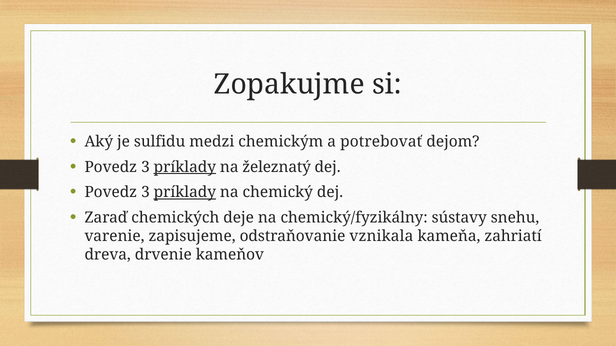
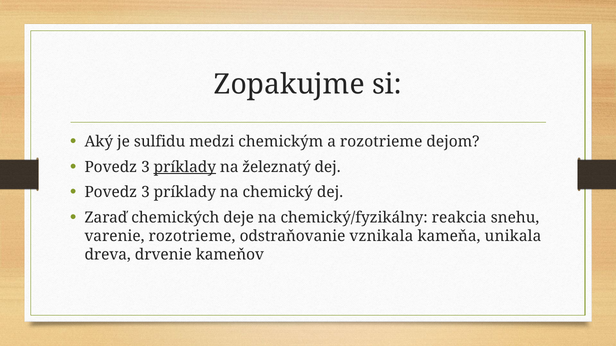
a potrebovať: potrebovať -> rozotrieme
príklady at (185, 193) underline: present -> none
sústavy: sústavy -> reakcia
varenie zapisujeme: zapisujeme -> rozotrieme
zahriatí: zahriatí -> unikala
